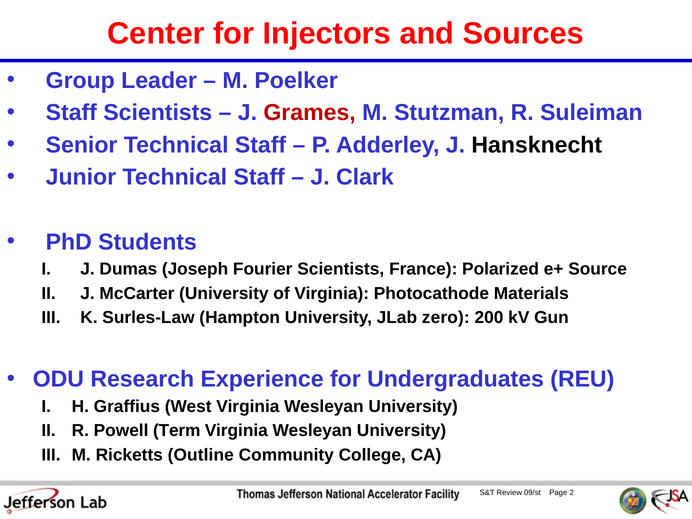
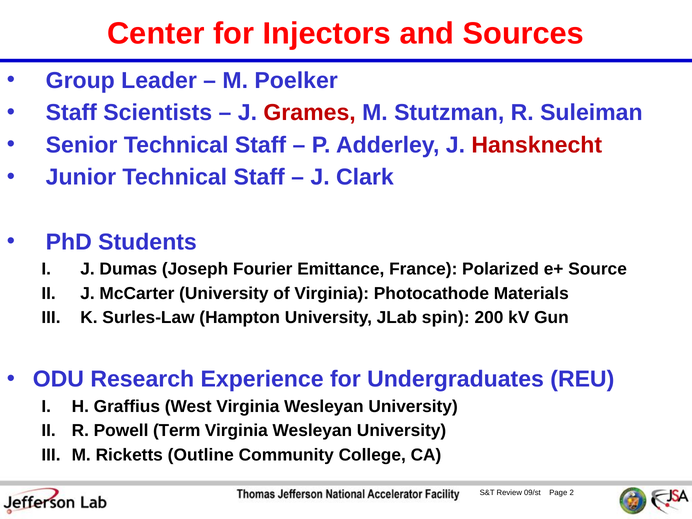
Hansknecht colour: black -> red
Fourier Scientists: Scientists -> Emittance
zero: zero -> spin
